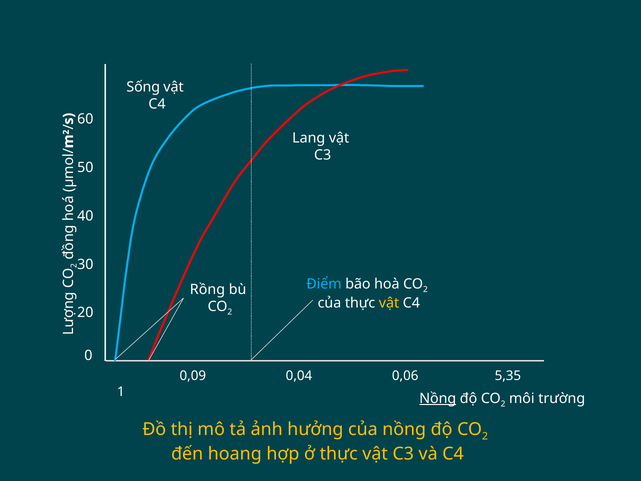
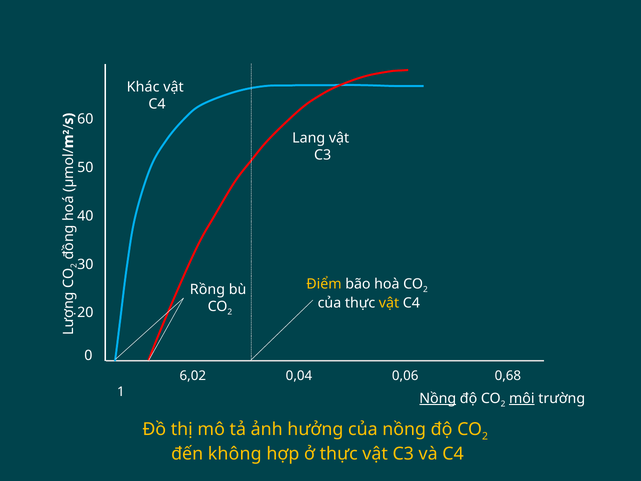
Sống: Sống -> Khác
Điểm colour: light blue -> yellow
0,09: 0,09 -> 6,02
5,35: 5,35 -> 0,68
môi underline: none -> present
hoang: hoang -> không
